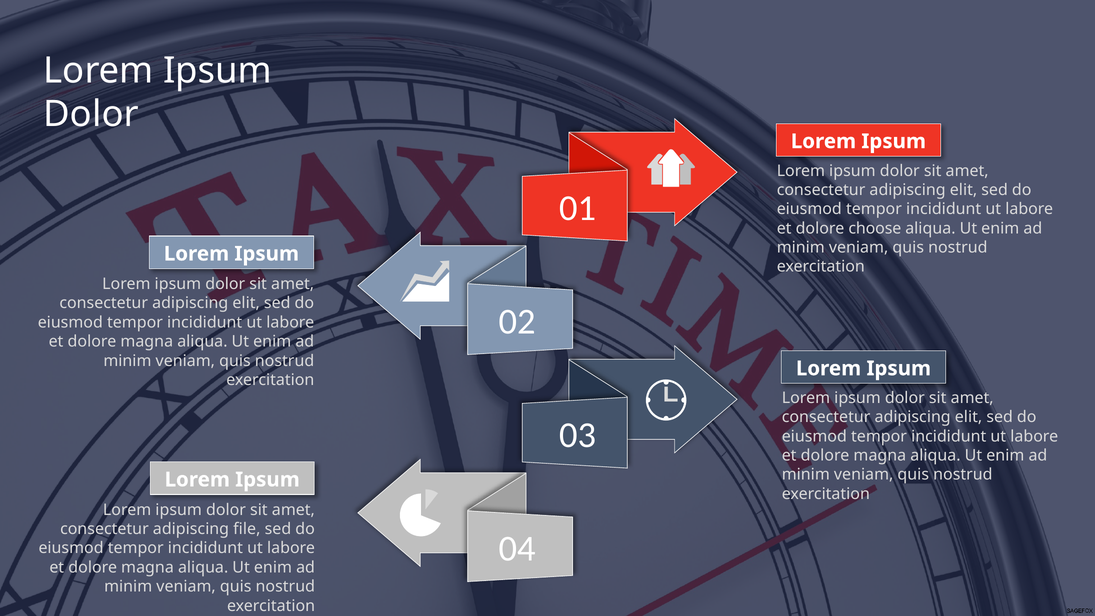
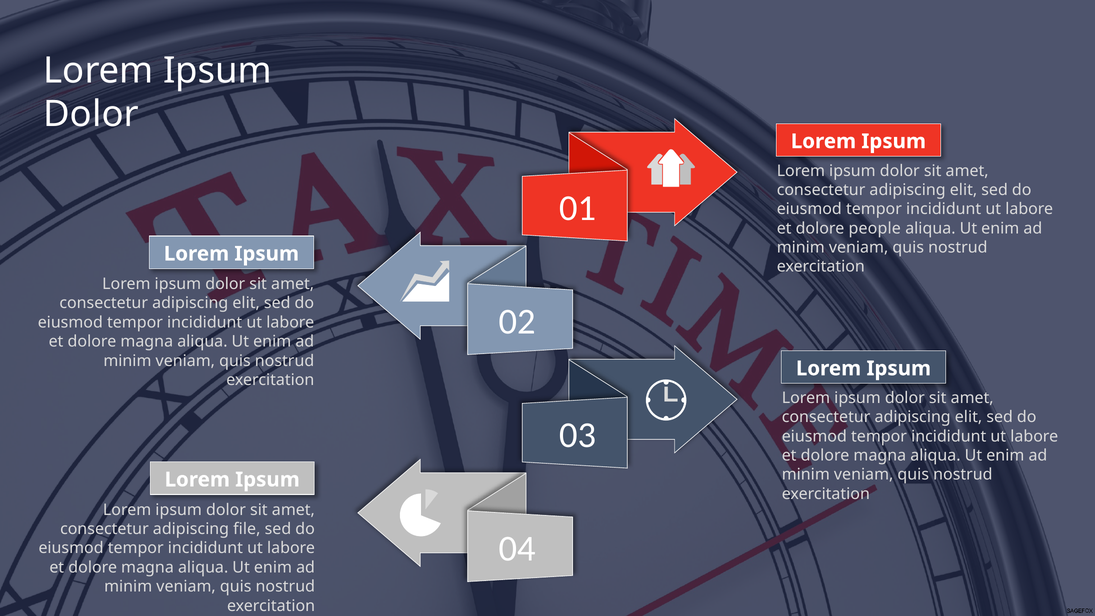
choose: choose -> people
